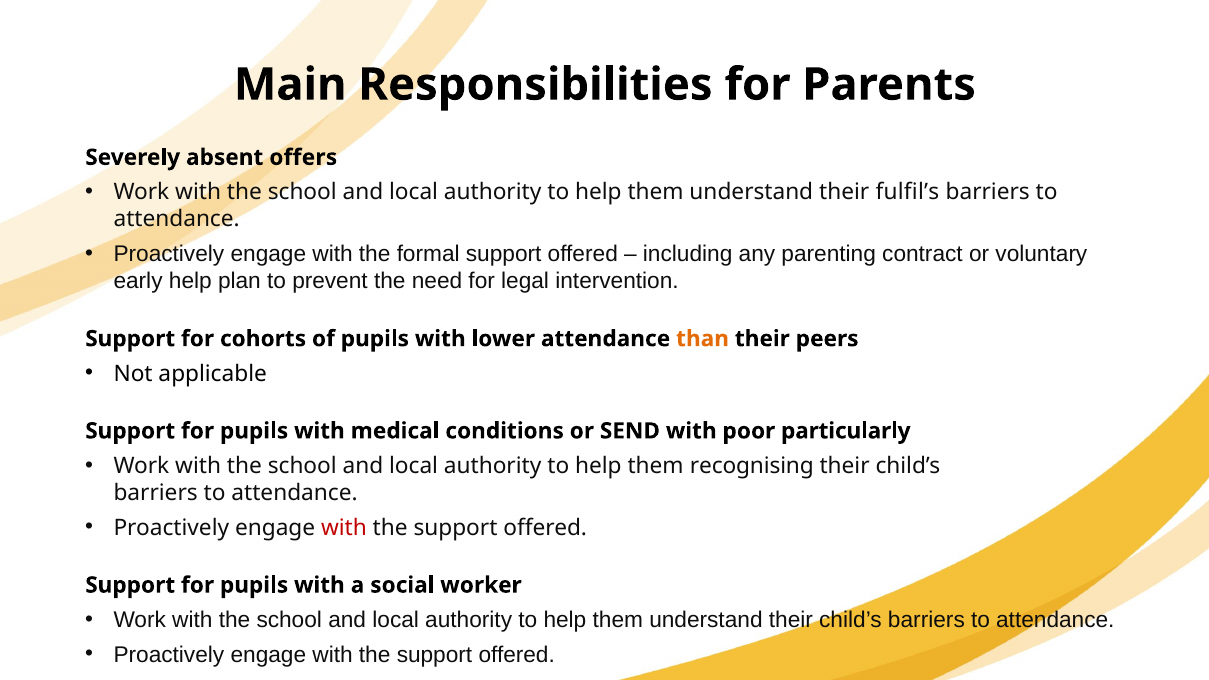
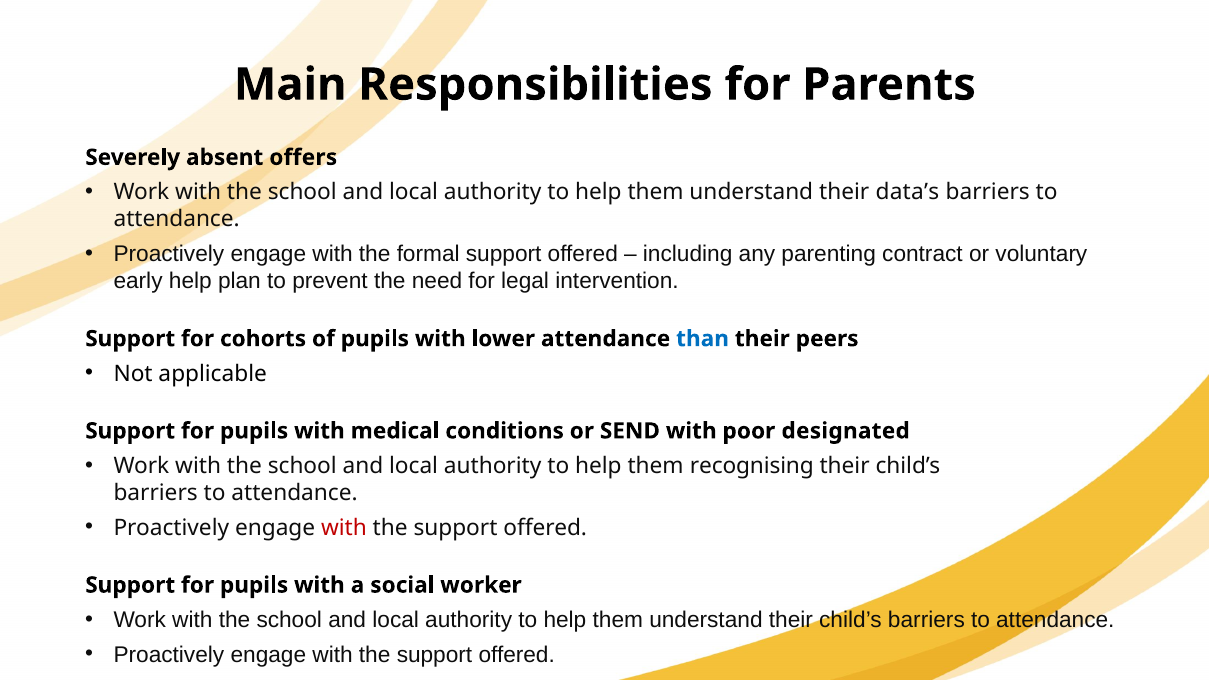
fulfil’s: fulfil’s -> data’s
than colour: orange -> blue
particularly: particularly -> designated
